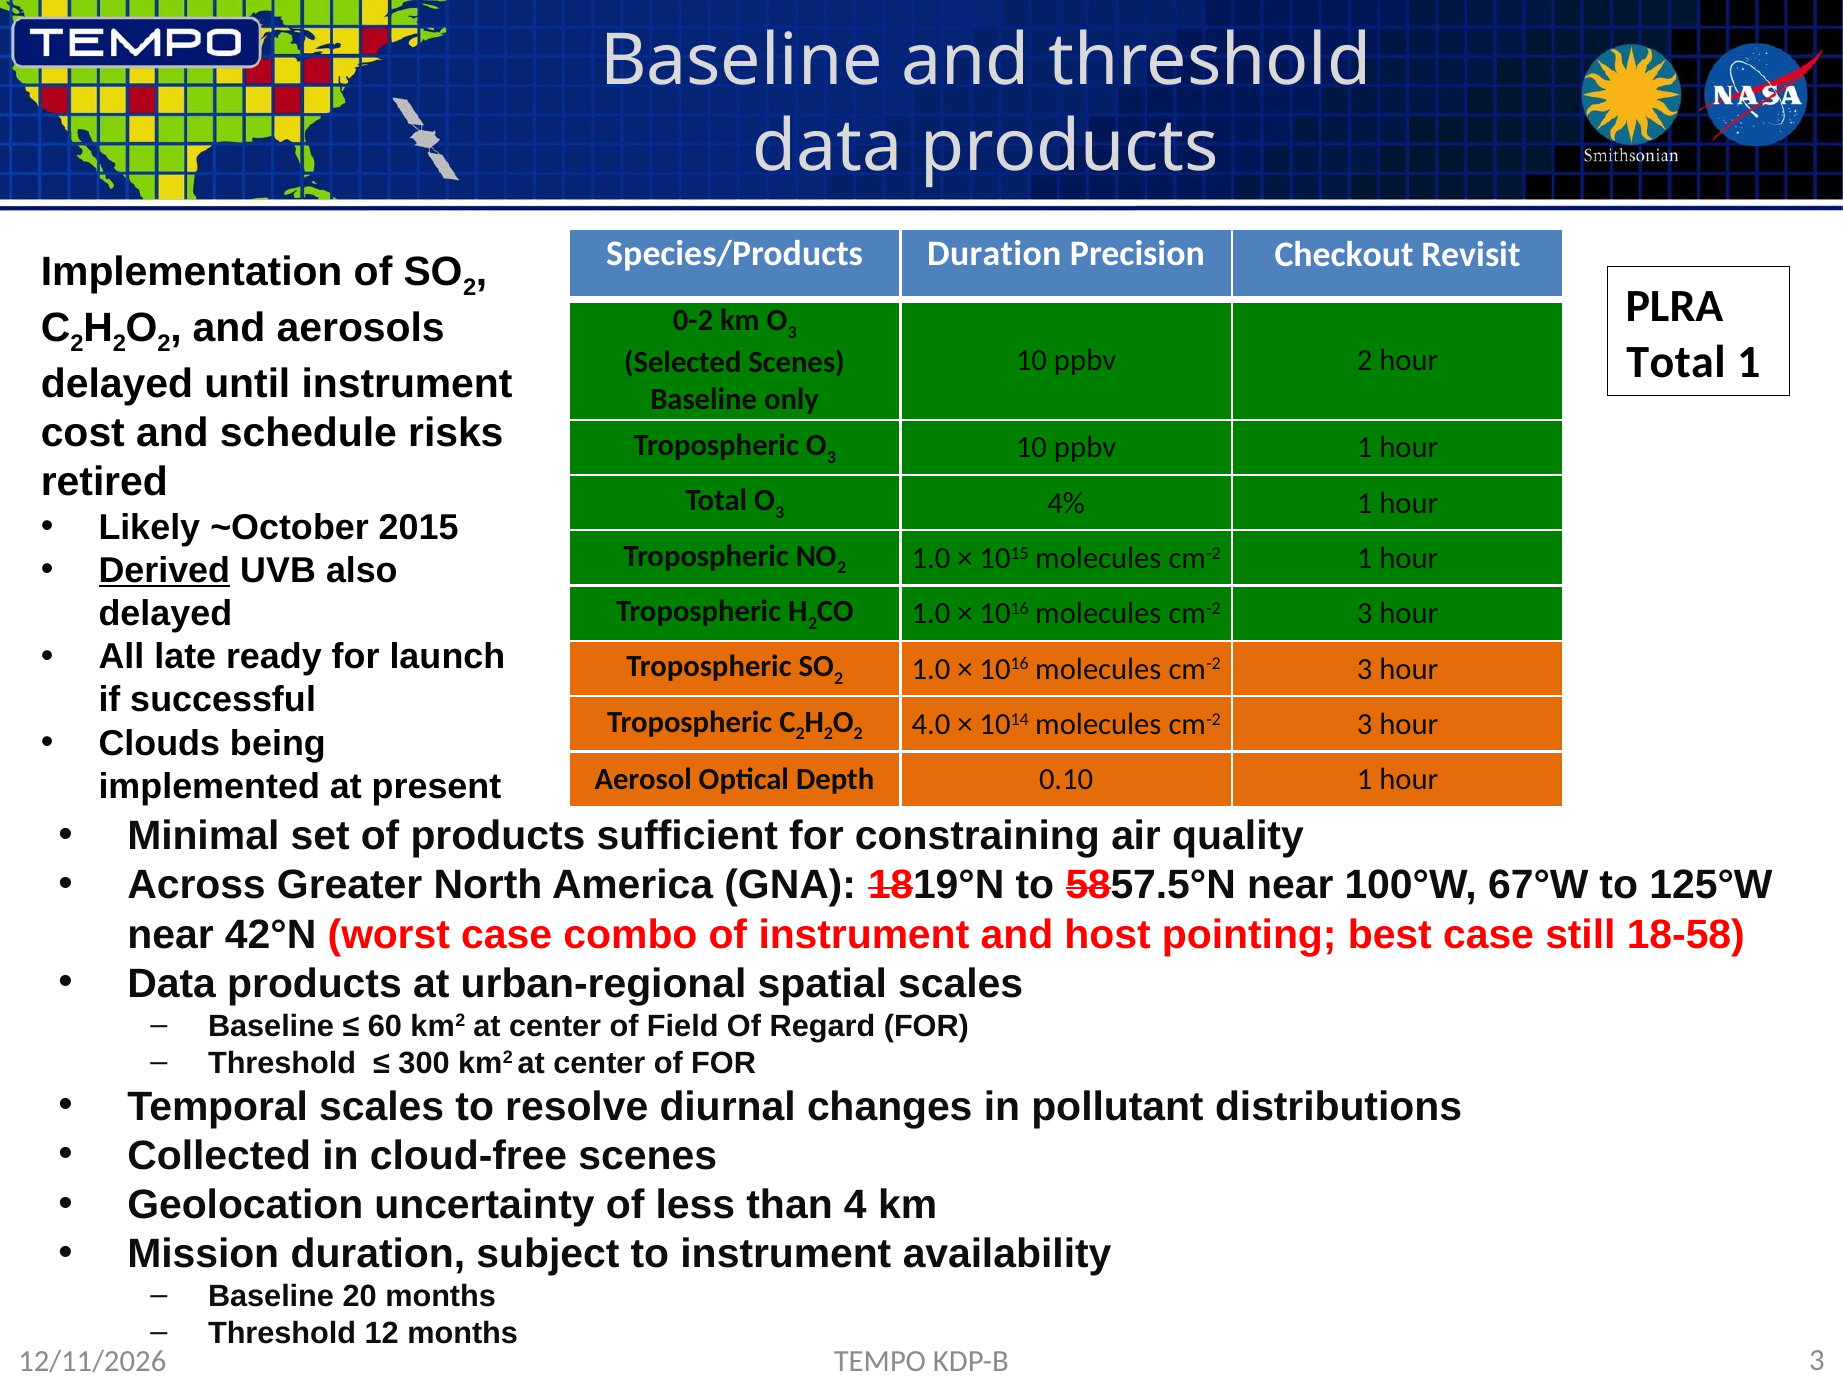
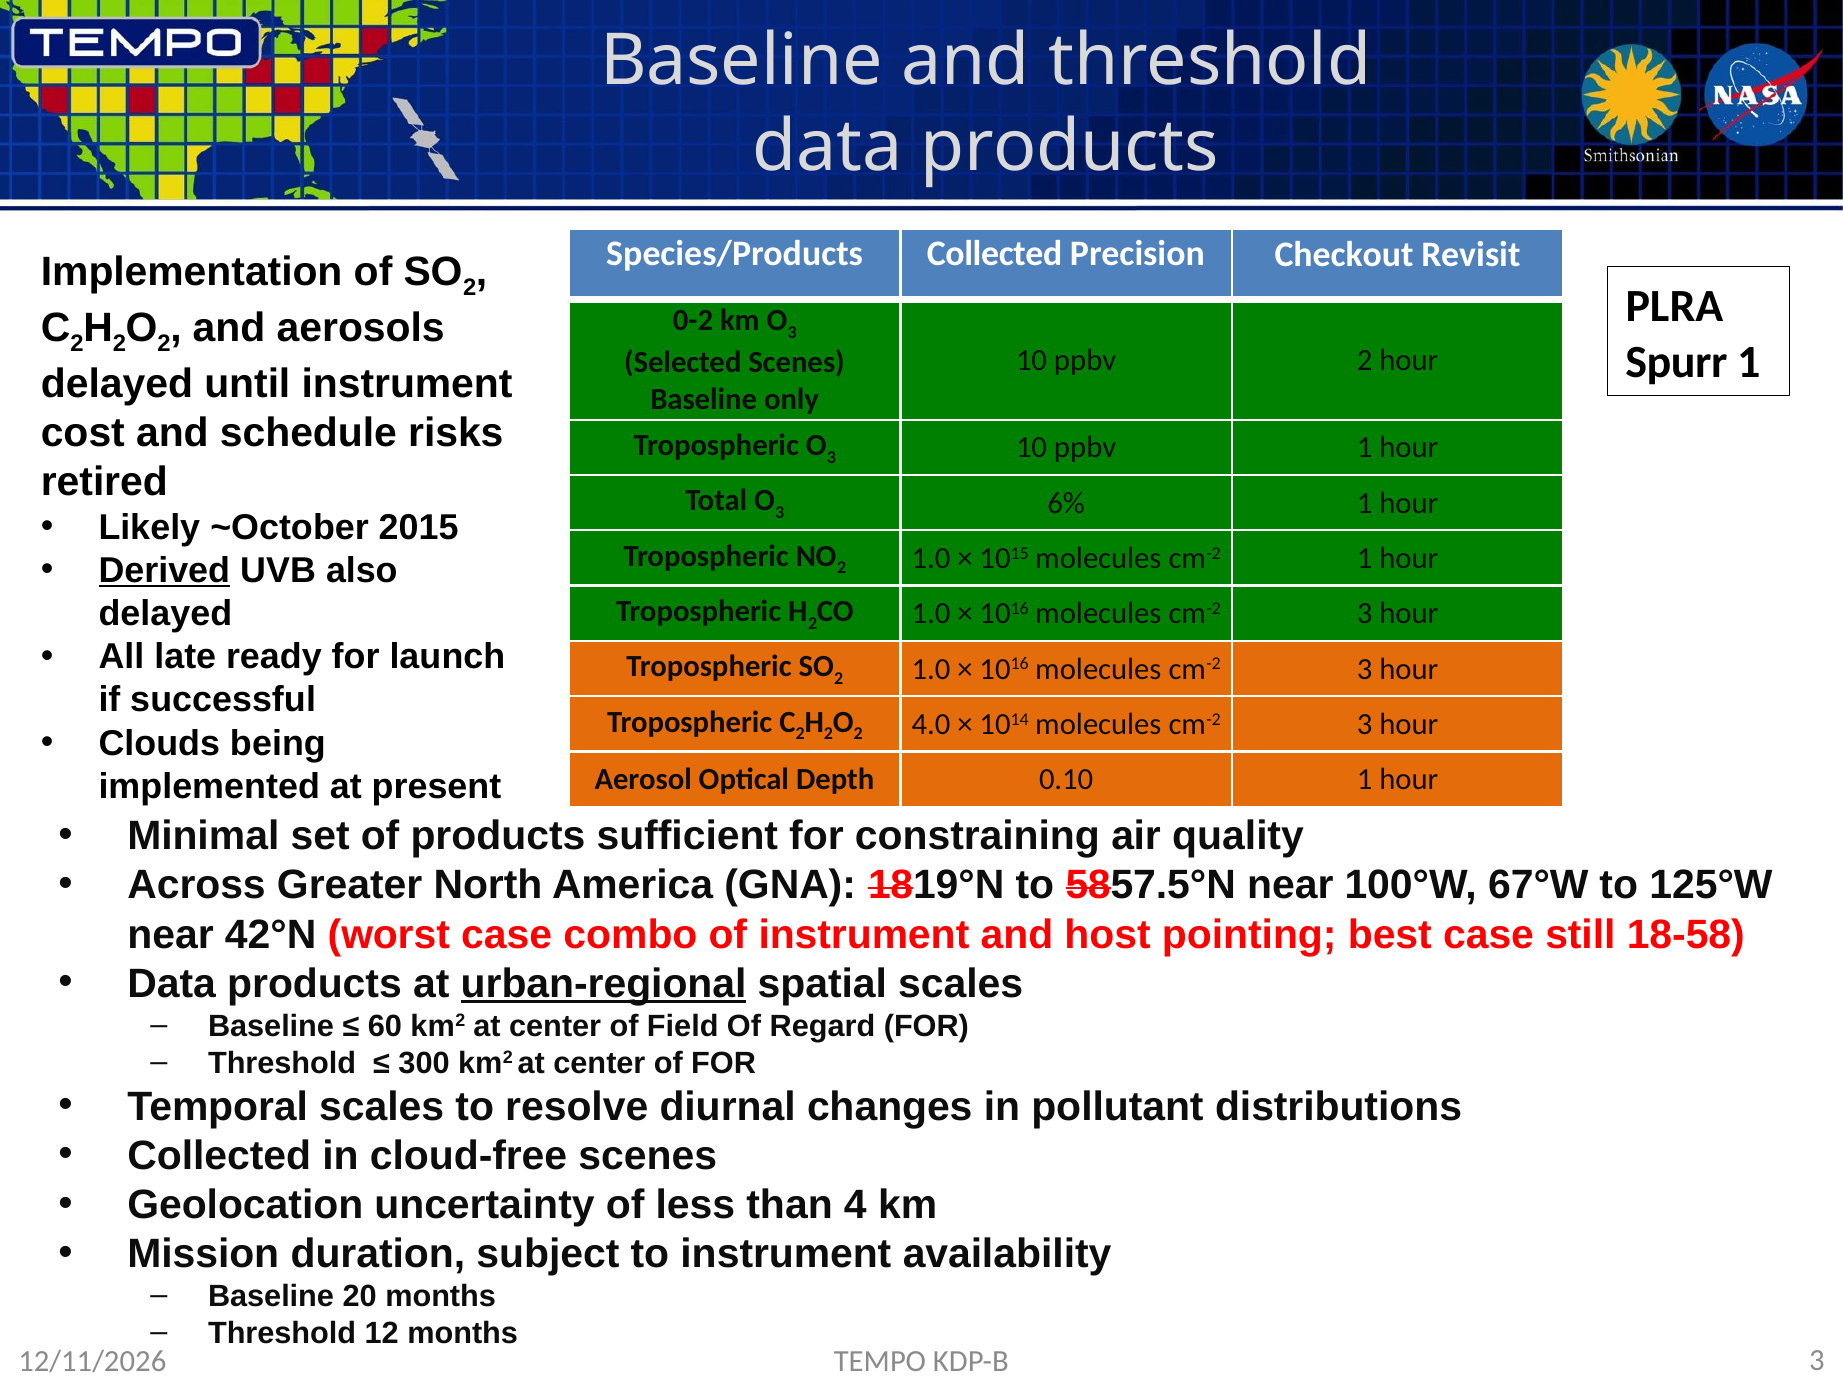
Species/Products Duration: Duration -> Collected
Total at (1676, 362): Total -> Spurr
4%: 4% -> 6%
urban-regional underline: none -> present
